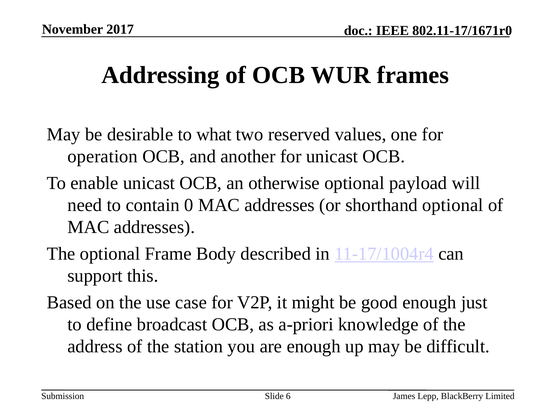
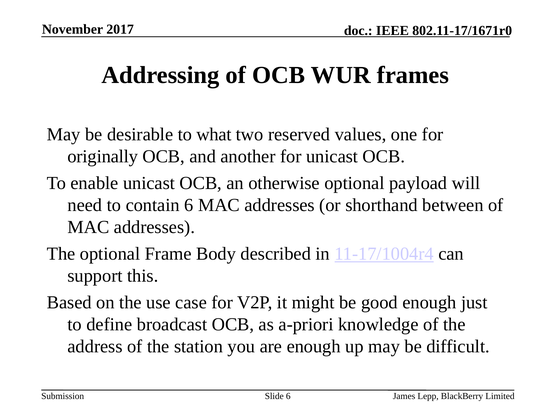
operation: operation -> originally
contain 0: 0 -> 6
shorthand optional: optional -> between
